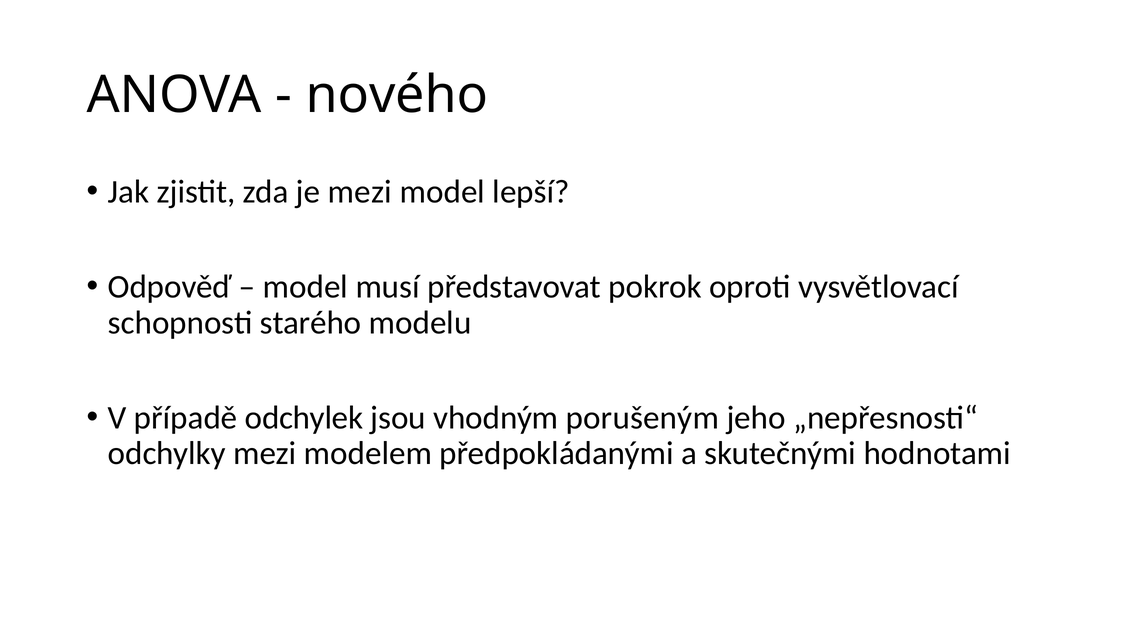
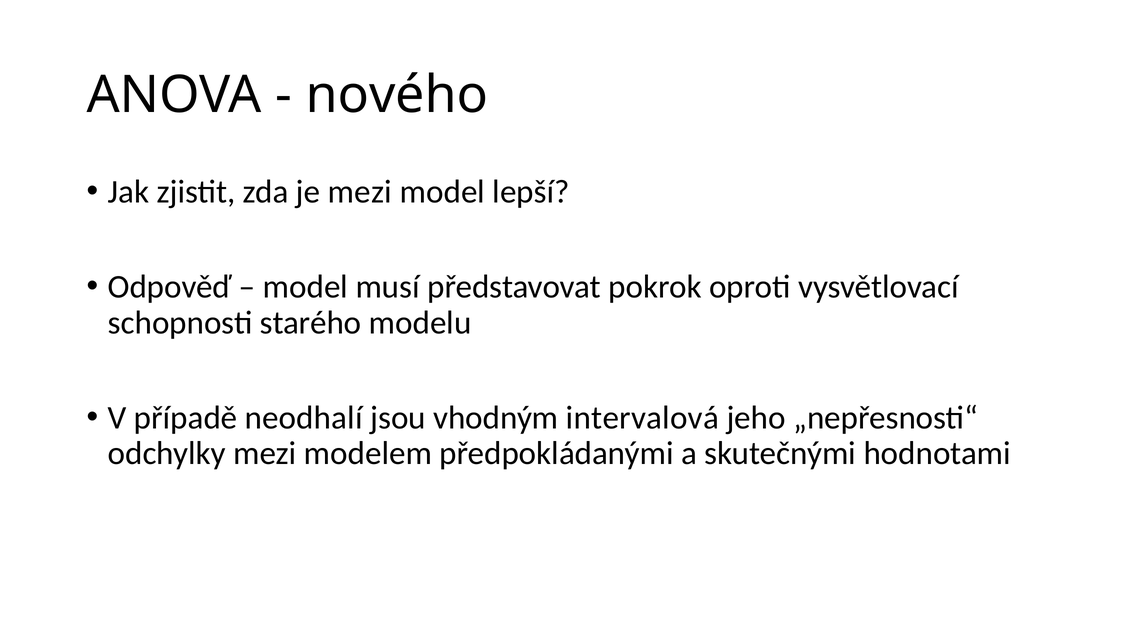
odchylek: odchylek -> neodhalí
porušeným: porušeným -> intervalová
